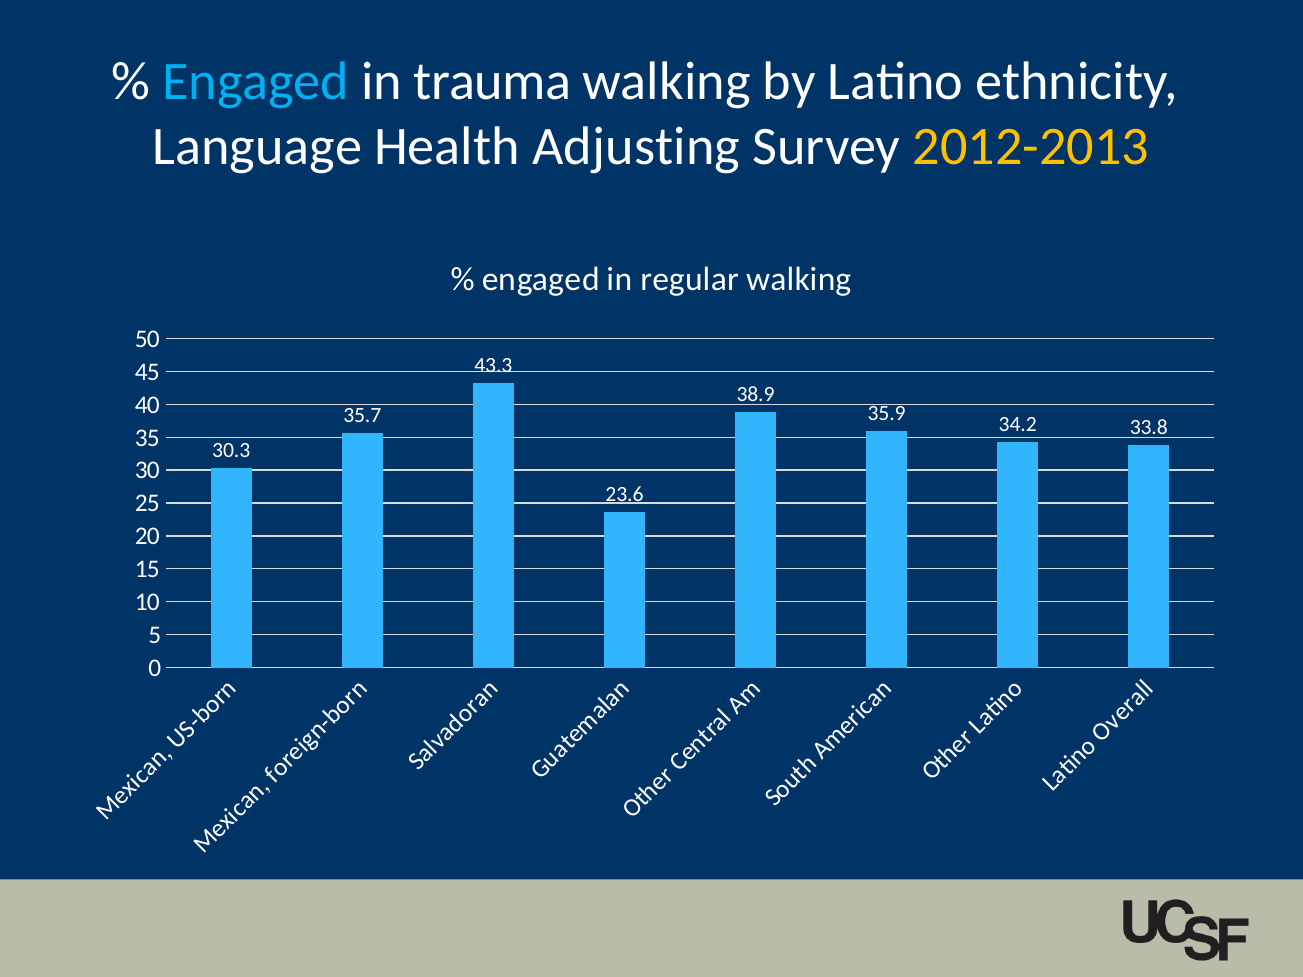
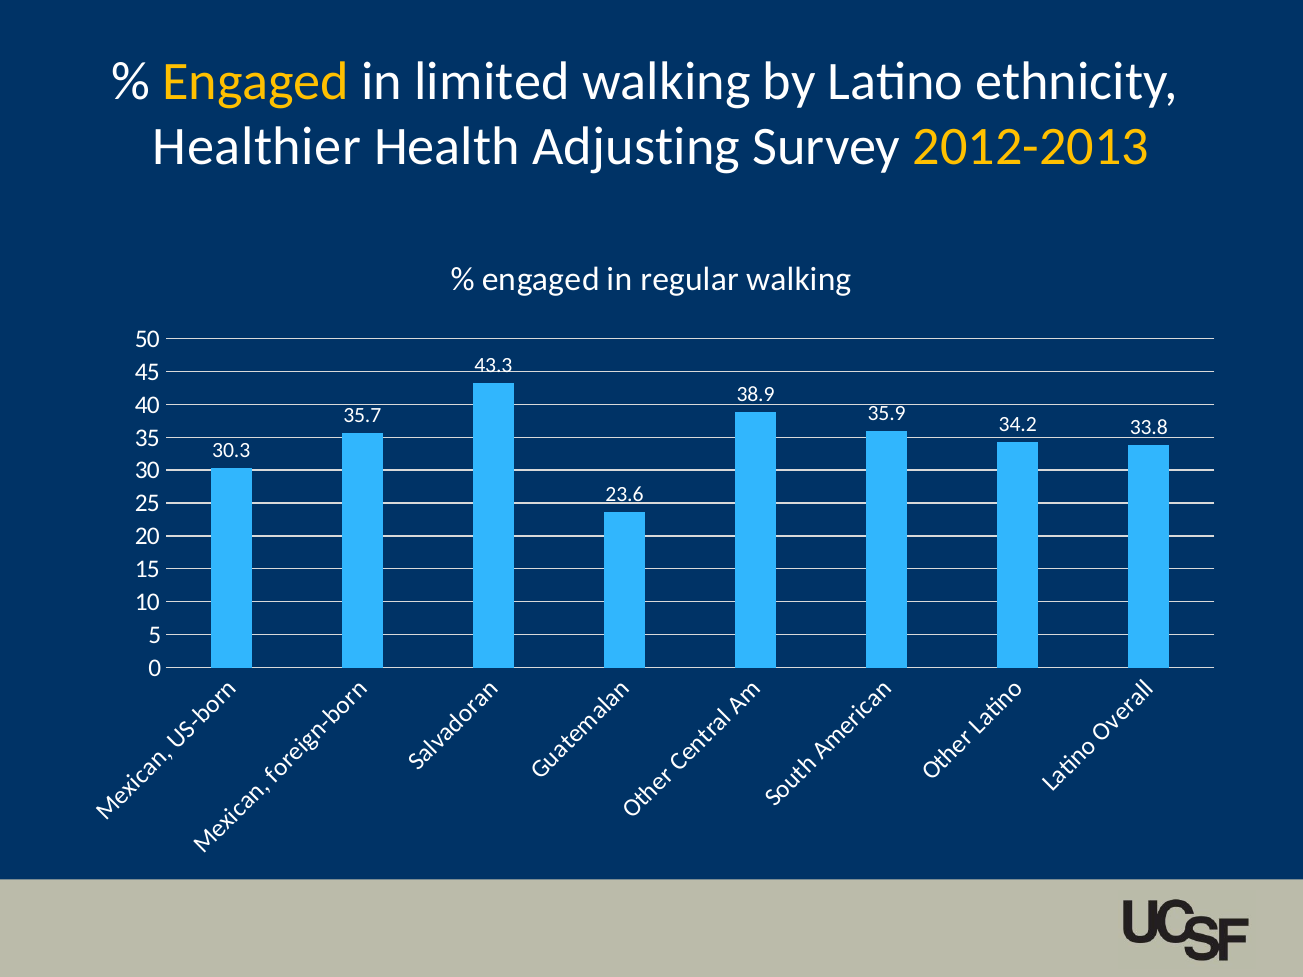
Engaged at (256, 82) colour: light blue -> yellow
trauma: trauma -> limited
Language: Language -> Healthier
